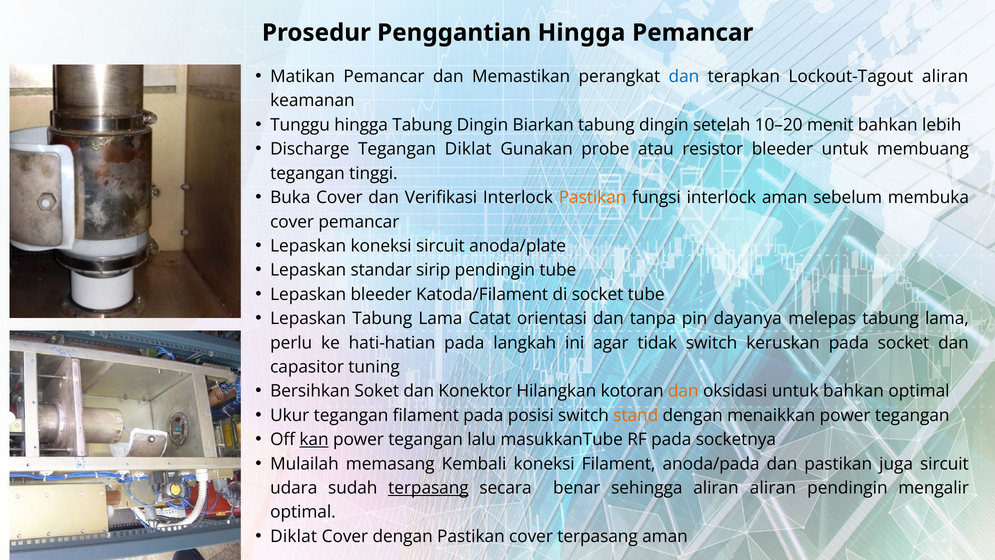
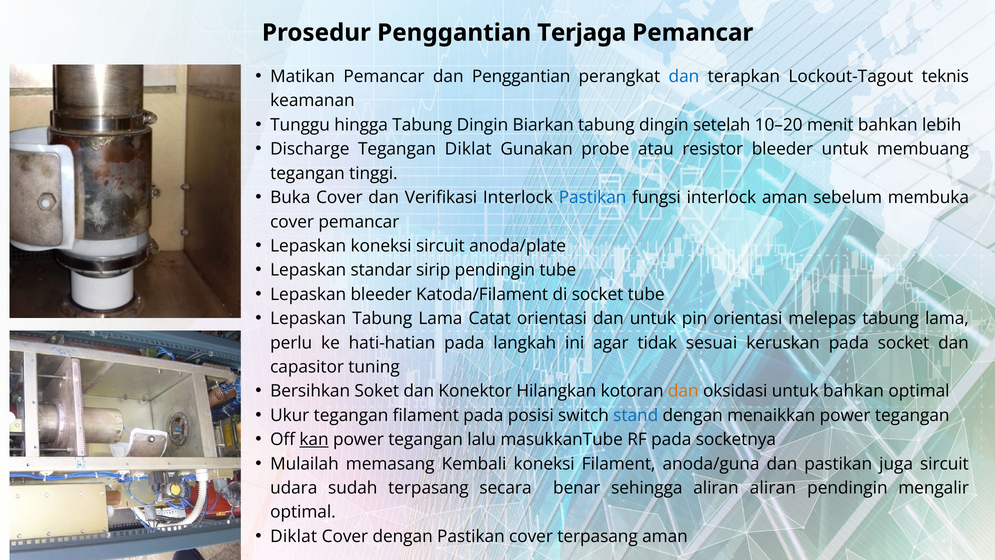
Penggantian Hingga: Hingga -> Terjaga
dan Memastikan: Memastikan -> Penggantian
Lockout-Tagout aliran: aliran -> teknis
Pastikan at (593, 197) colour: orange -> blue
dan tanpa: tanpa -> untuk
pin dayanya: dayanya -> orientasi
tidak switch: switch -> sesuai
stand colour: orange -> blue
anoda/pada: anoda/pada -> anoda/guna
terpasang at (428, 488) underline: present -> none
